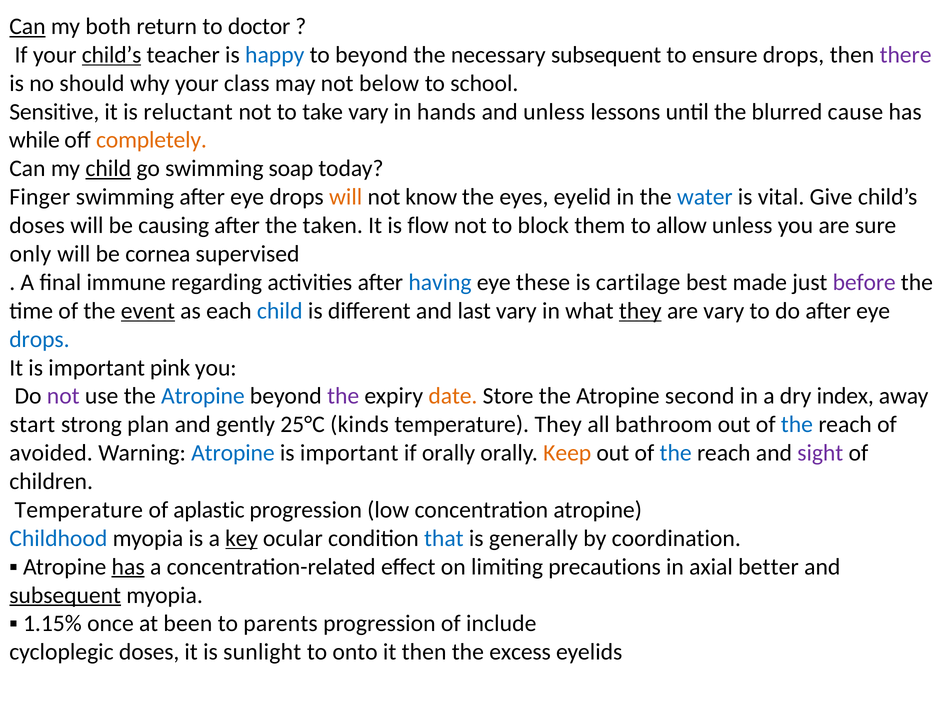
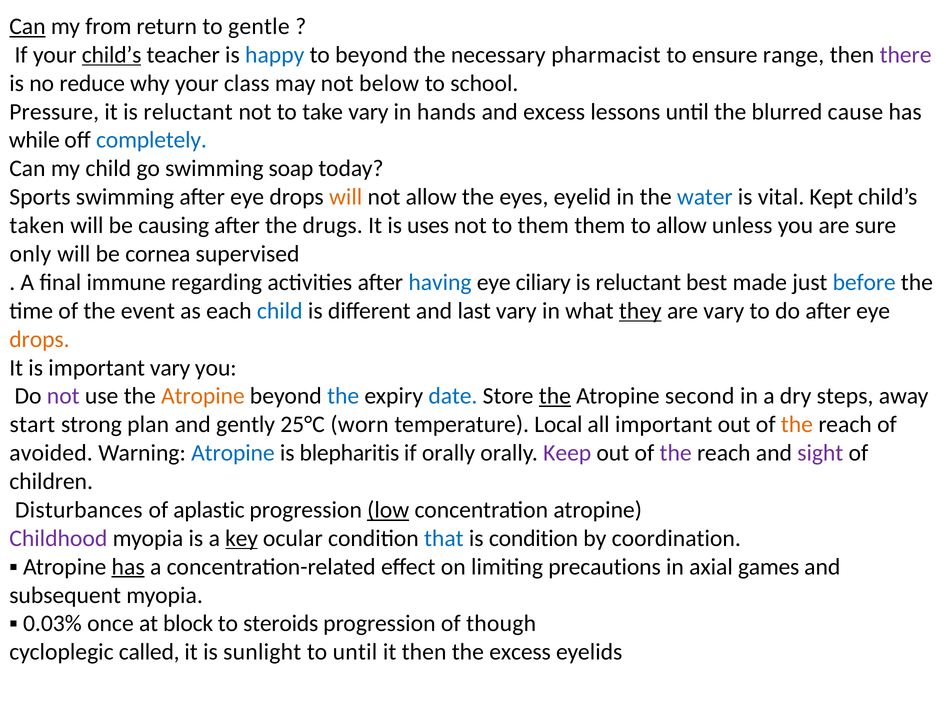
both: both -> from
doctor: doctor -> gentle
necessary subsequent: subsequent -> pharmacist
ensure drops: drops -> range
should: should -> reduce
Sensitive: Sensitive -> Pressure
and unless: unless -> excess
completely colour: orange -> blue
child at (108, 168) underline: present -> none
Finger: Finger -> Sports
not know: know -> allow
Give: Give -> Kept
doses at (37, 225): doses -> taken
taken: taken -> drugs
flow: flow -> uses
to block: block -> them
these: these -> ciliary
cartilage at (638, 282): cartilage -> reluctant
before colour: purple -> blue
event underline: present -> none
drops at (39, 339) colour: blue -> orange
important pink: pink -> vary
Atropine at (203, 396) colour: blue -> orange
the at (343, 396) colour: purple -> blue
date colour: orange -> blue
the at (555, 396) underline: none -> present
index: index -> steps
kinds: kinds -> worn
temperature They: They -> Local
all bathroom: bathroom -> important
the at (797, 424) colour: blue -> orange
important at (349, 453): important -> blepharitis
Keep colour: orange -> purple
the at (676, 453) colour: blue -> purple
Temperature at (79, 509): Temperature -> Disturbances
low underline: none -> present
Childhood colour: blue -> purple
is generally: generally -> condition
better: better -> games
subsequent at (65, 595) underline: present -> none
1.15%: 1.15% -> 0.03%
been: been -> block
parents: parents -> steroids
include: include -> though
cycloplegic doses: doses -> called
to onto: onto -> until
